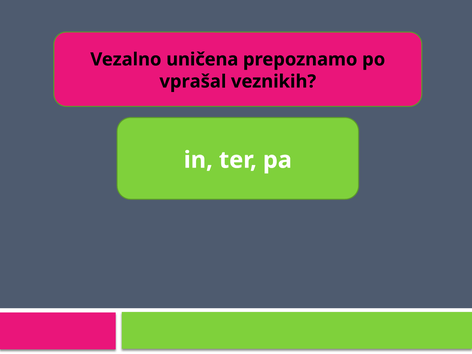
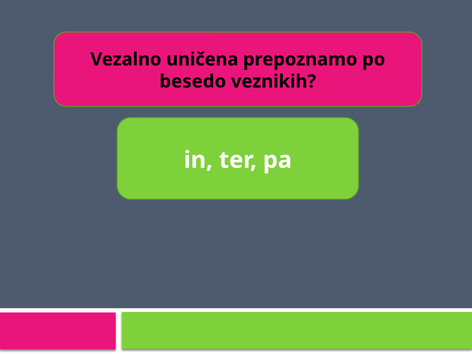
vprašal: vprašal -> besedo
